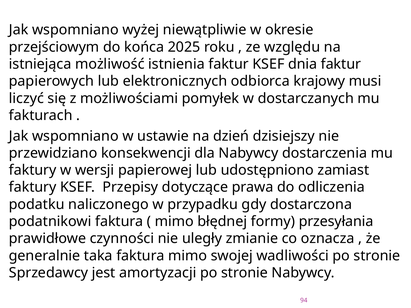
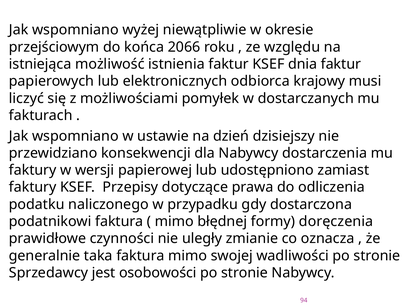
2025: 2025 -> 2066
przesyłania: przesyłania -> doręczenia
amortyzacji: amortyzacji -> osobowości
